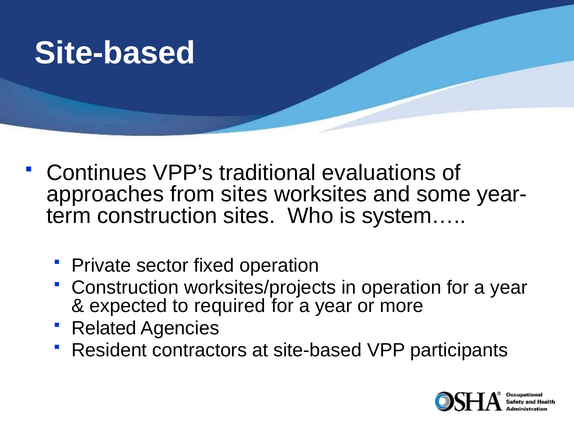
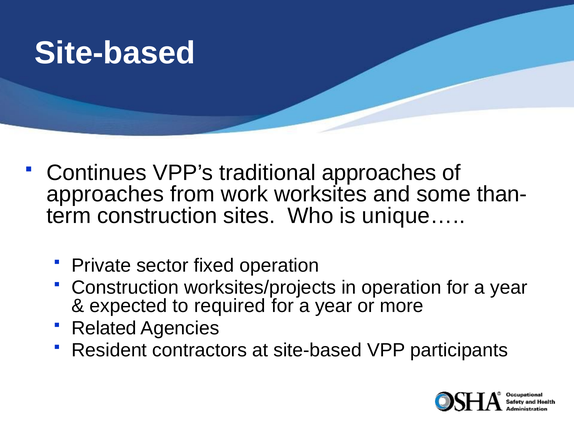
traditional evaluations: evaluations -> approaches
from sites: sites -> work
year-: year- -> than-
system…: system… -> unique…
